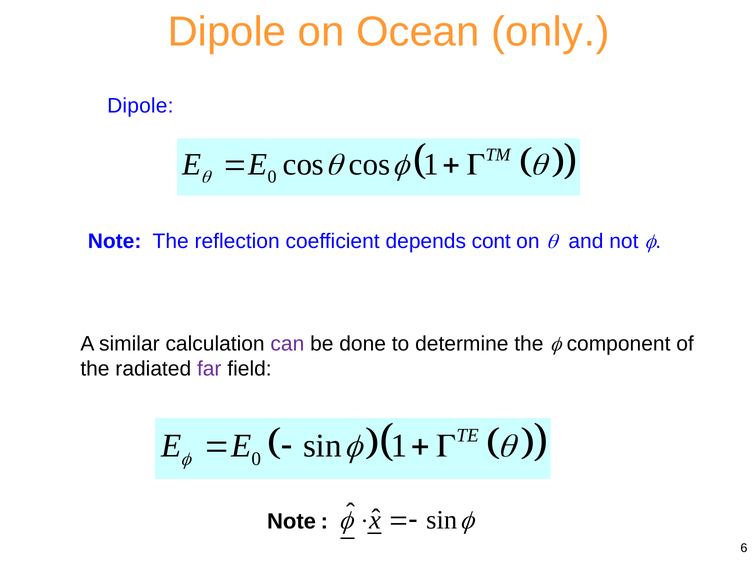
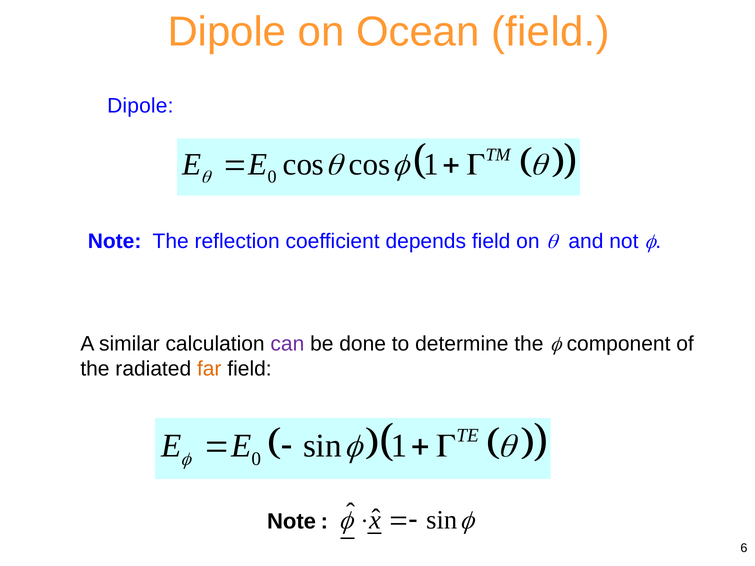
Ocean only: only -> field
depends cont: cont -> field
far colour: purple -> orange
